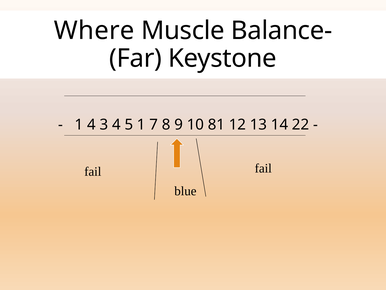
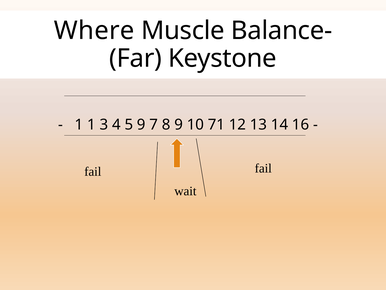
1 4: 4 -> 1
5 1: 1 -> 9
81: 81 -> 71
22: 22 -> 16
blue: blue -> wait
